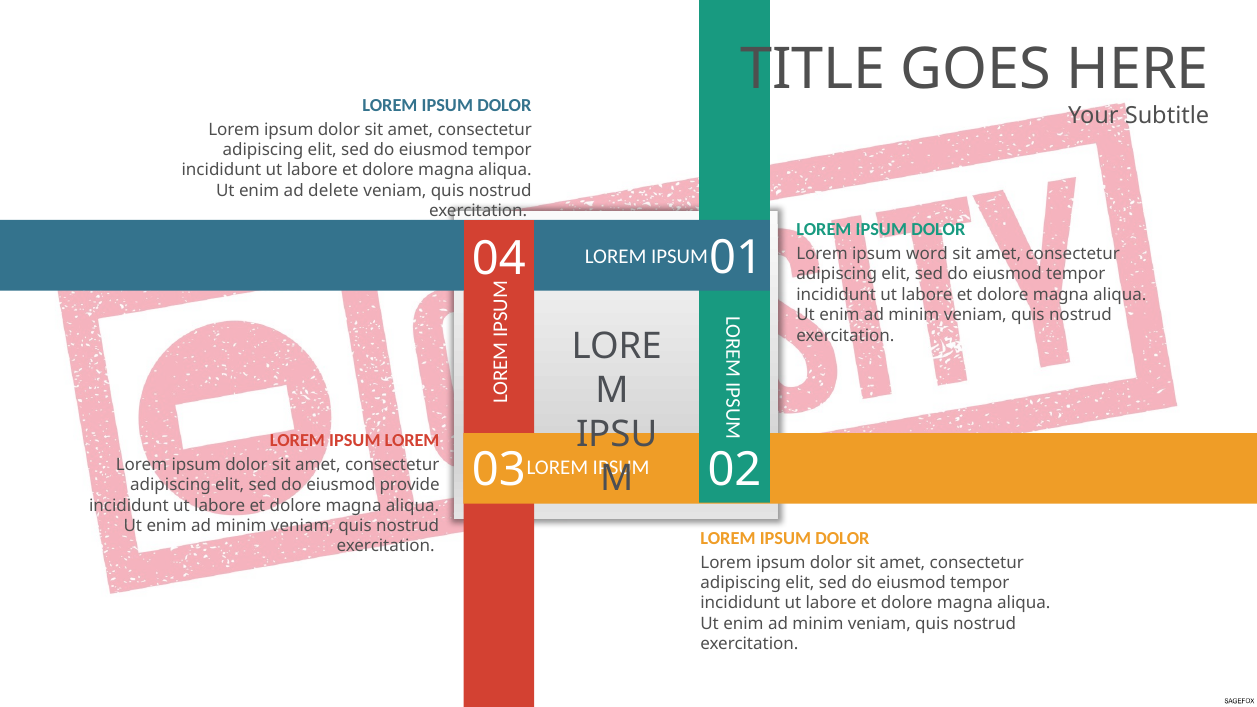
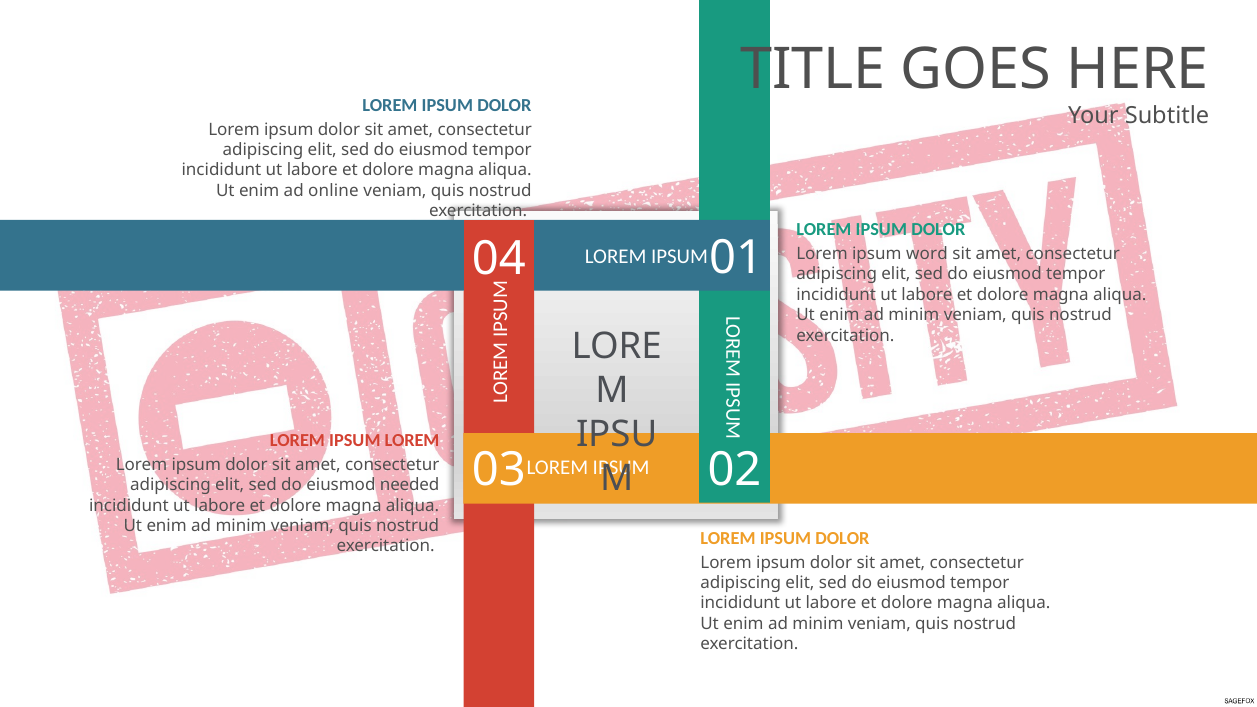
delete: delete -> online
provide: provide -> needed
